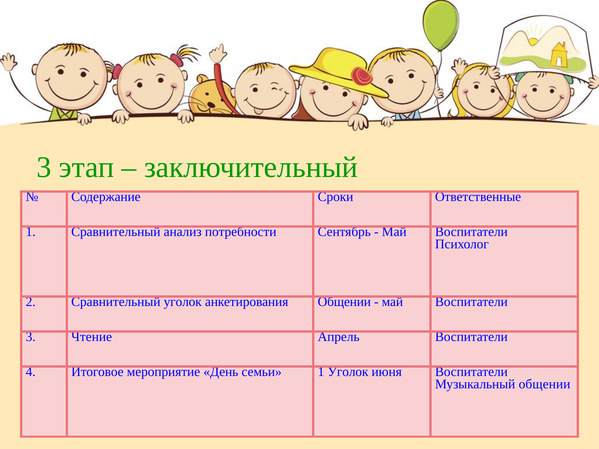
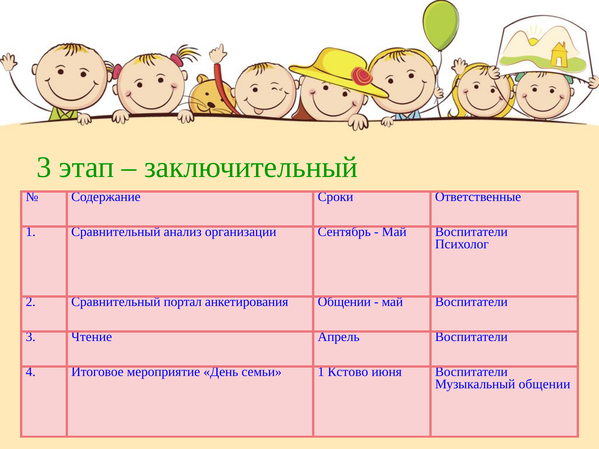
потребности: потребности -> организации
Сравнительный уголок: уголок -> портал
1 Уголок: Уголок -> Кстово
